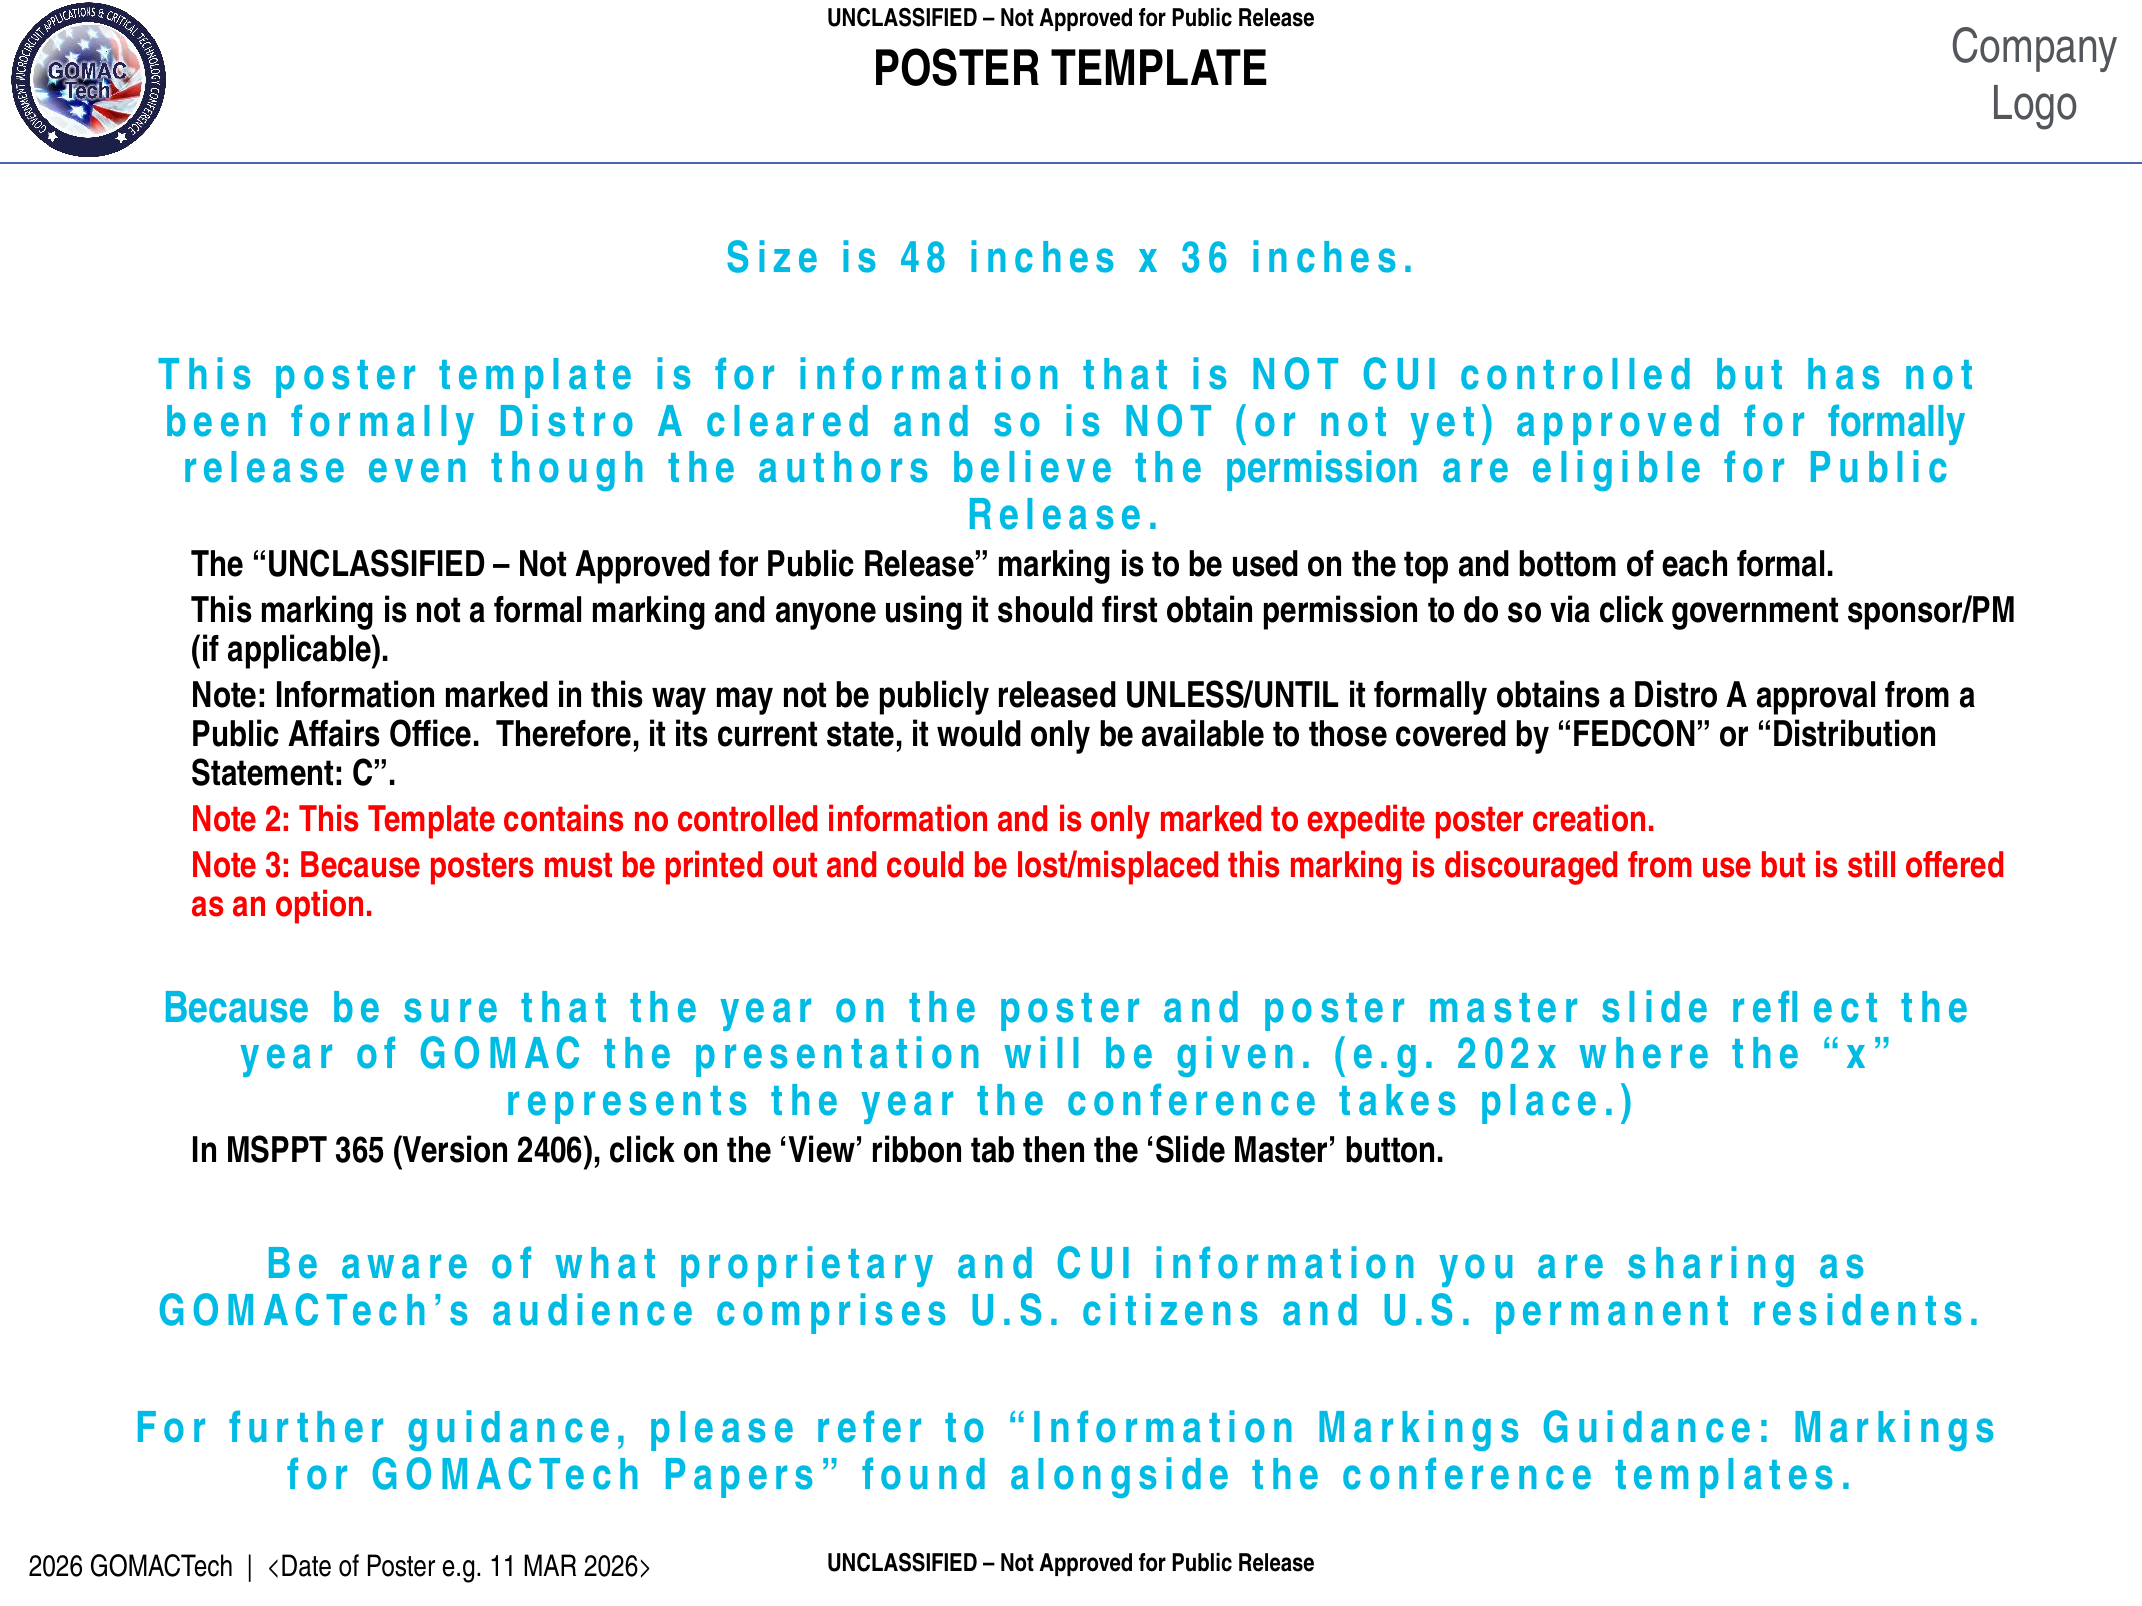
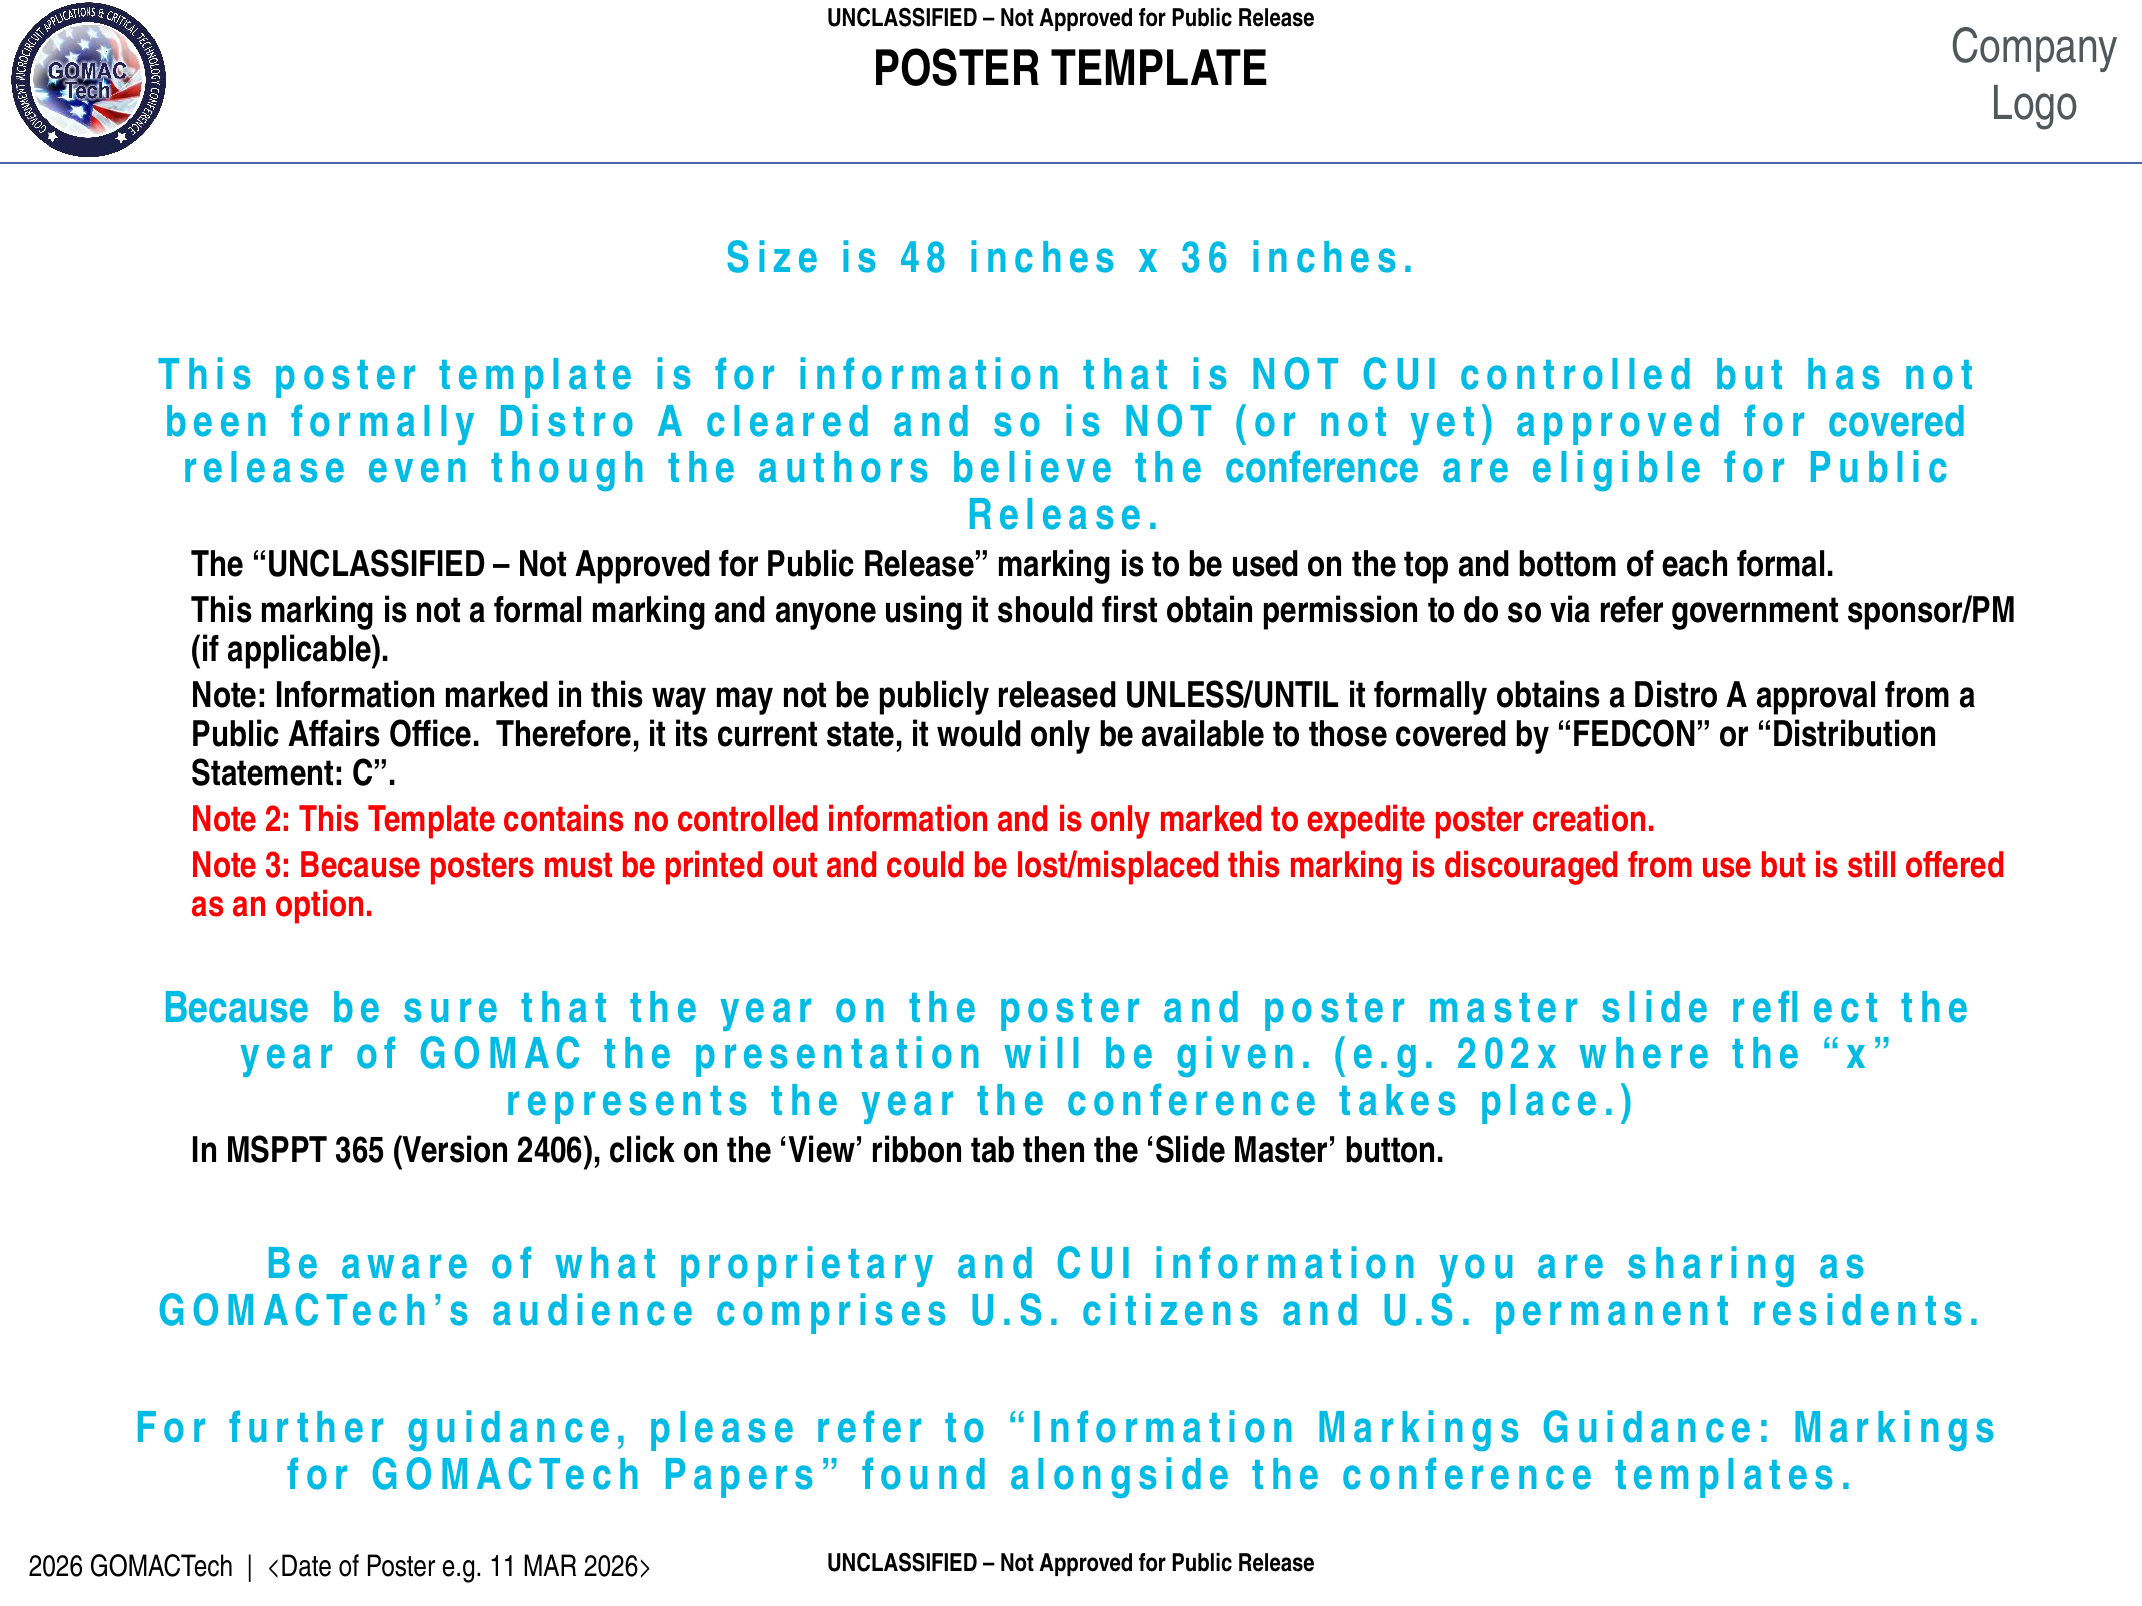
for formally: formally -> covered
believe the permission: permission -> conference
via click: click -> refer
